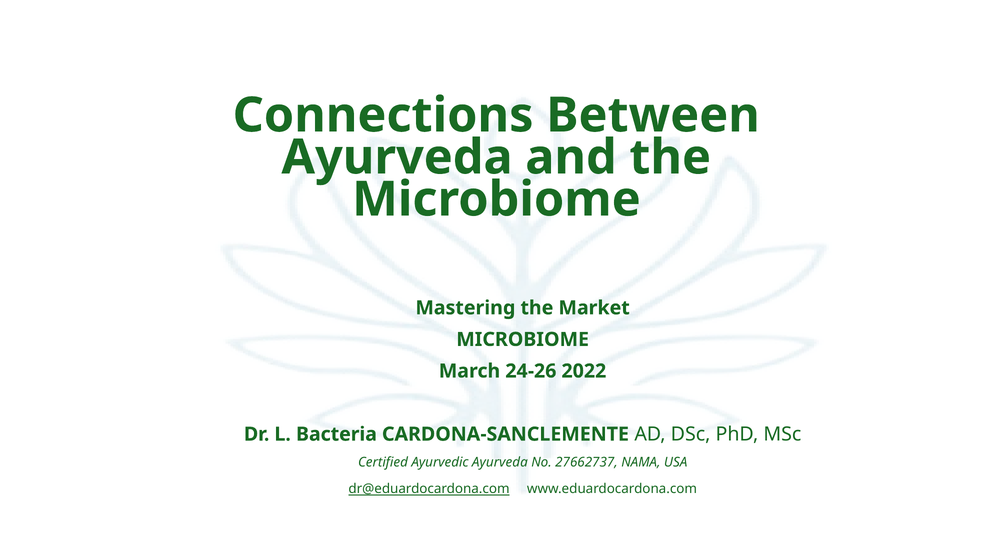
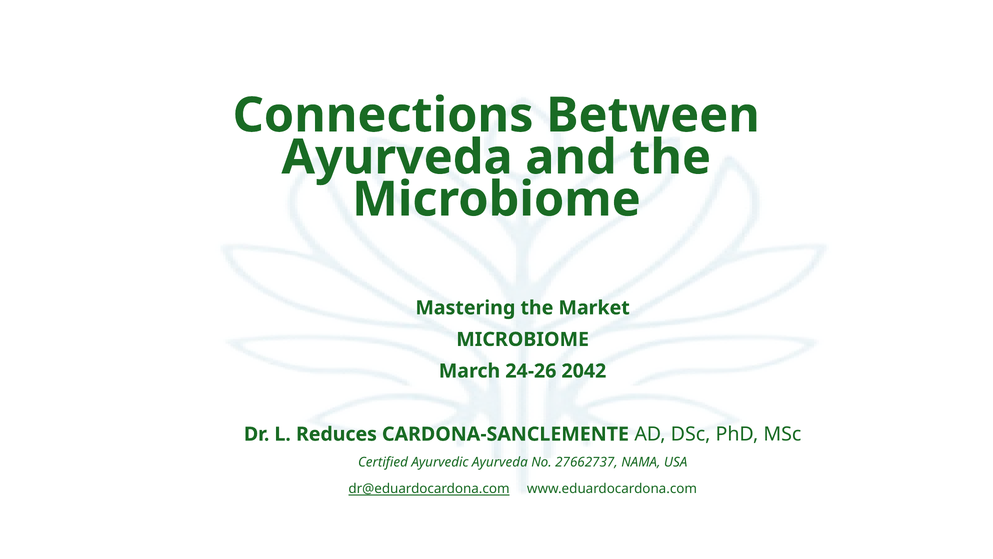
2022: 2022 -> 2042
Bacteria: Bacteria -> Reduces
